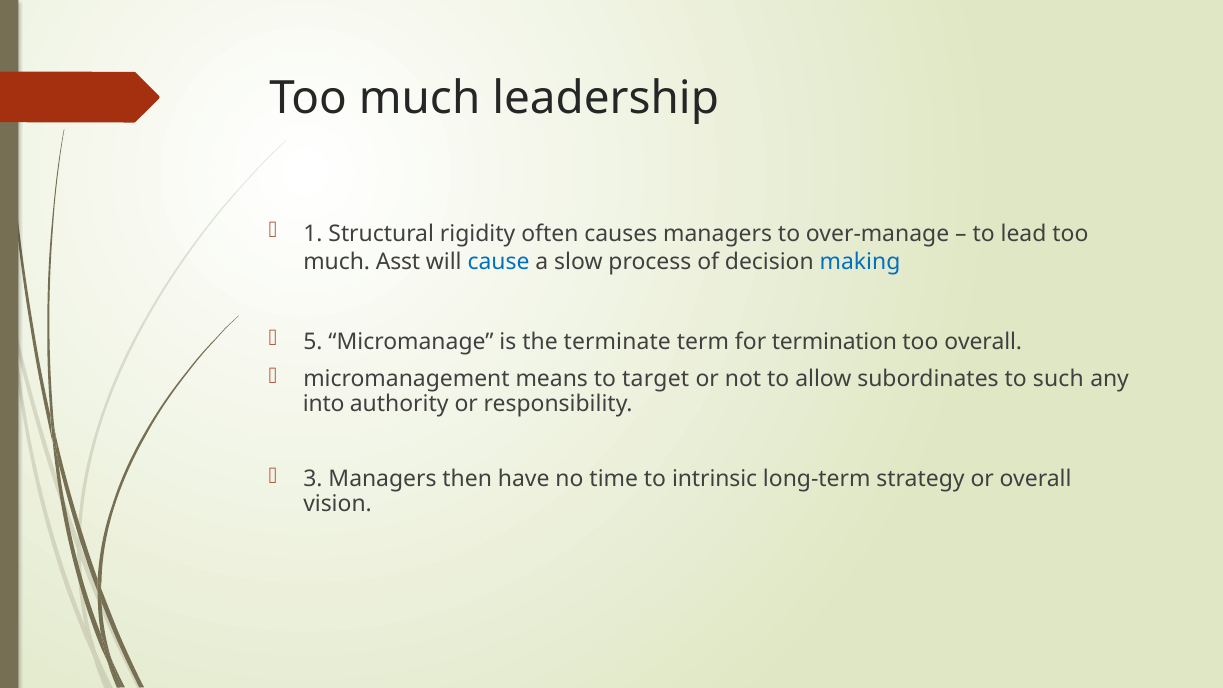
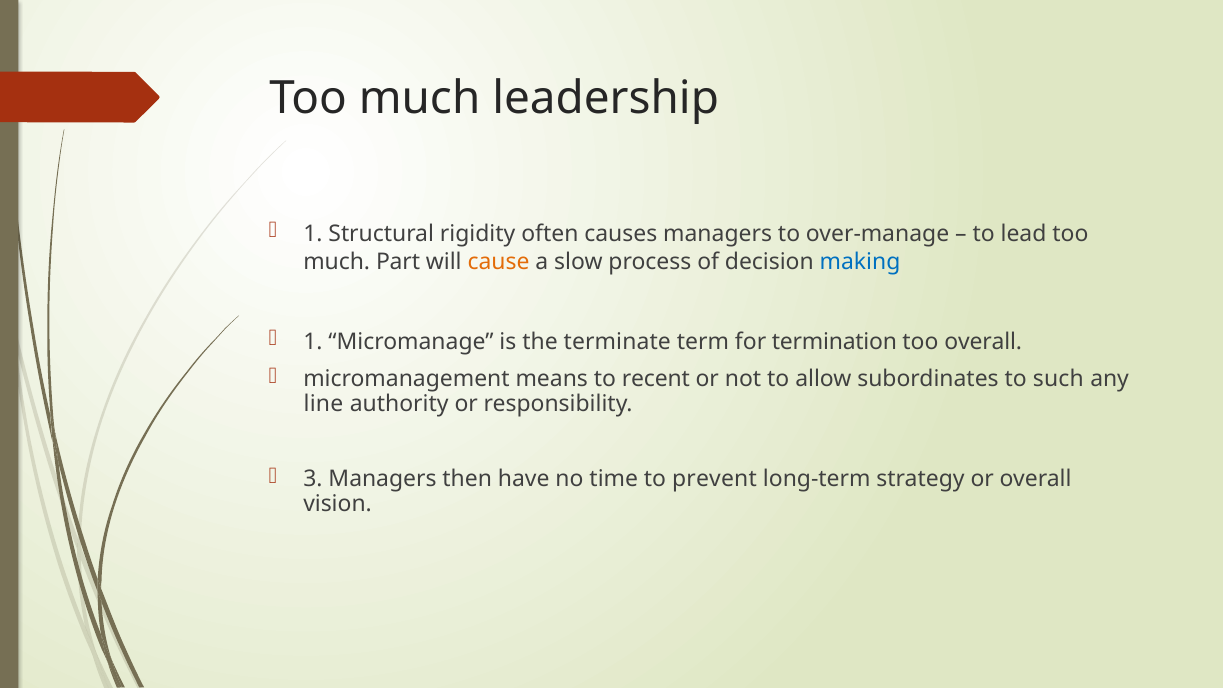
Asst: Asst -> Part
cause colour: blue -> orange
5 at (313, 342): 5 -> 1
target: target -> recent
into: into -> line
intrinsic: intrinsic -> prevent
